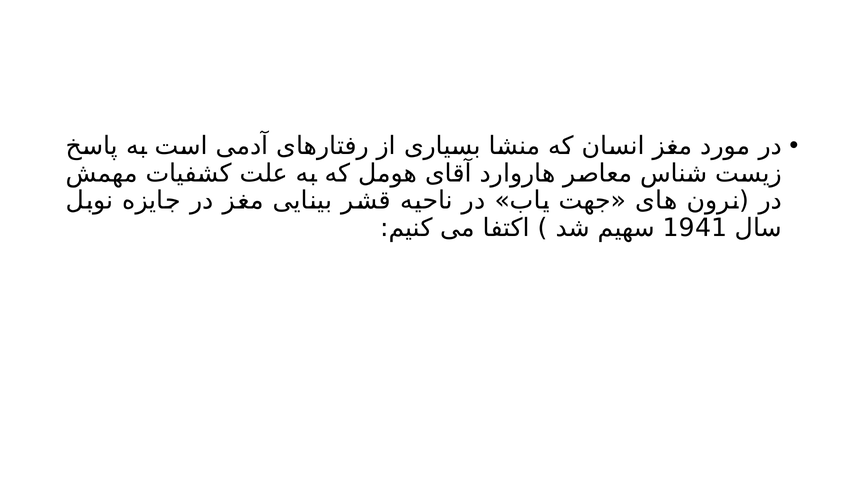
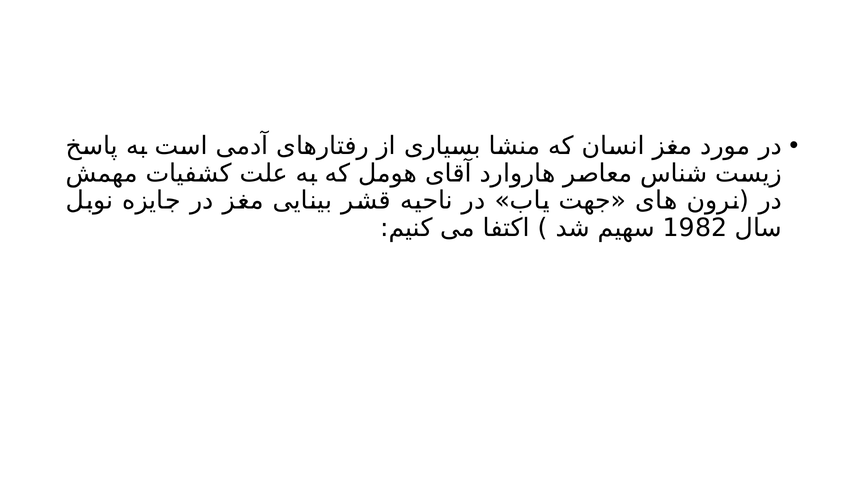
1941: 1941 -> 1982
